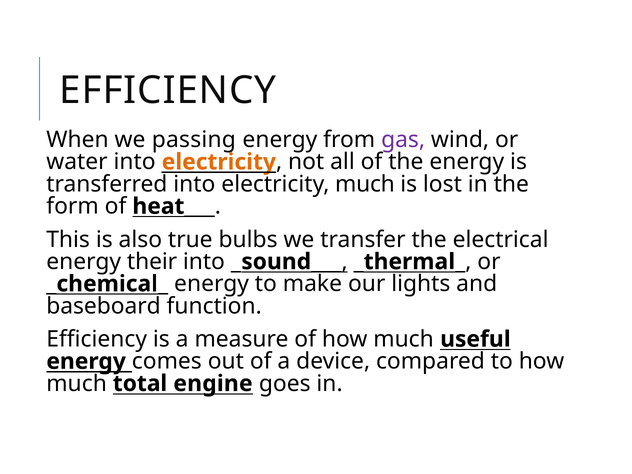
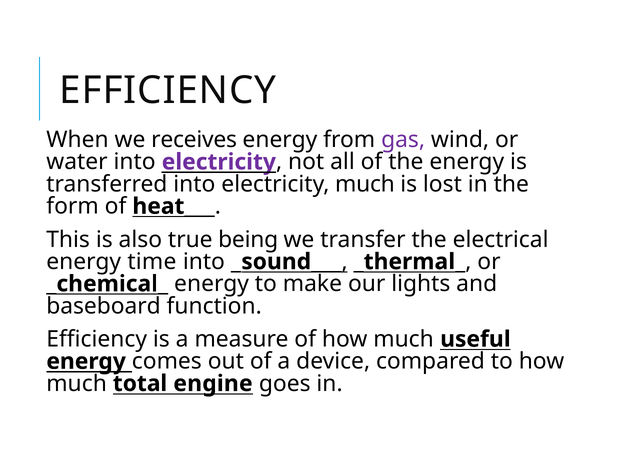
passing: passing -> receives
electricity at (219, 162) colour: orange -> purple
bulbs: bulbs -> being
their: their -> time
